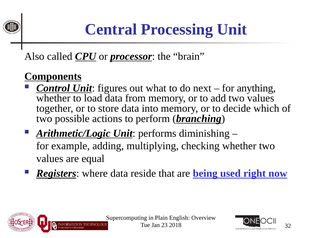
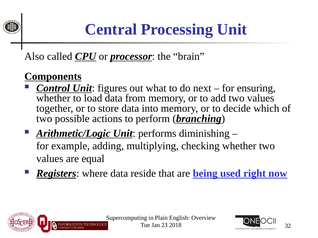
anything: anything -> ensuring
